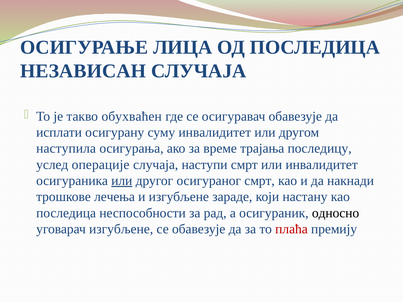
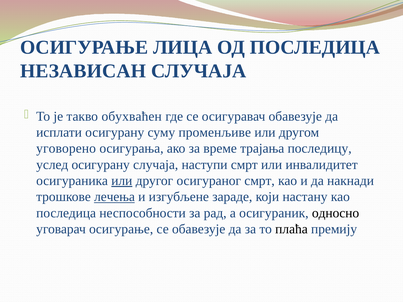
суму инвалидитет: инвалидитет -> променљиве
наступила: наступила -> уговорено
услед операције: операције -> осигурану
лечења underline: none -> present
уговарач изгубљене: изгубљене -> осигурање
плаћа colour: red -> black
